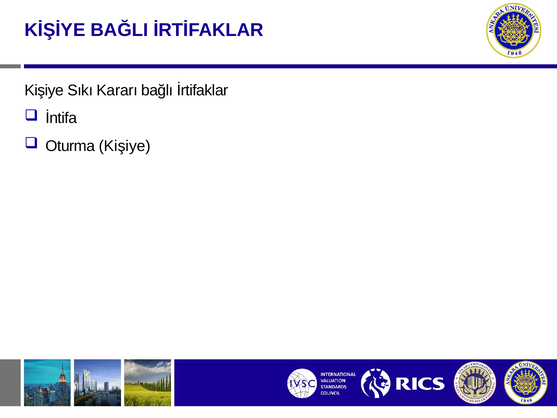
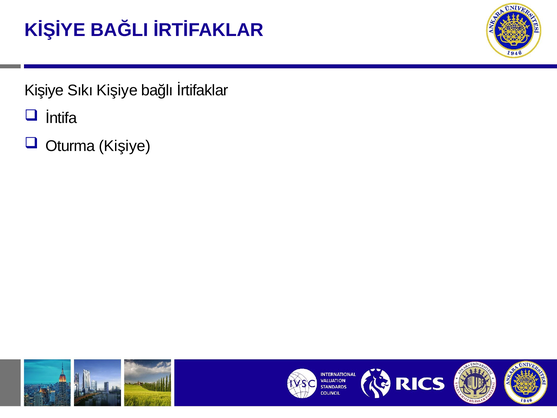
Sıkı Kararı: Kararı -> Kişiye
